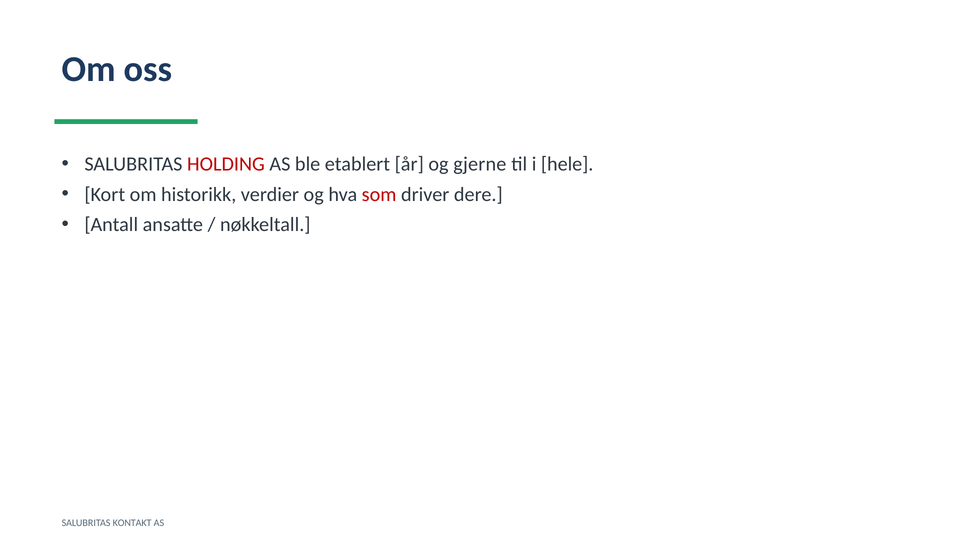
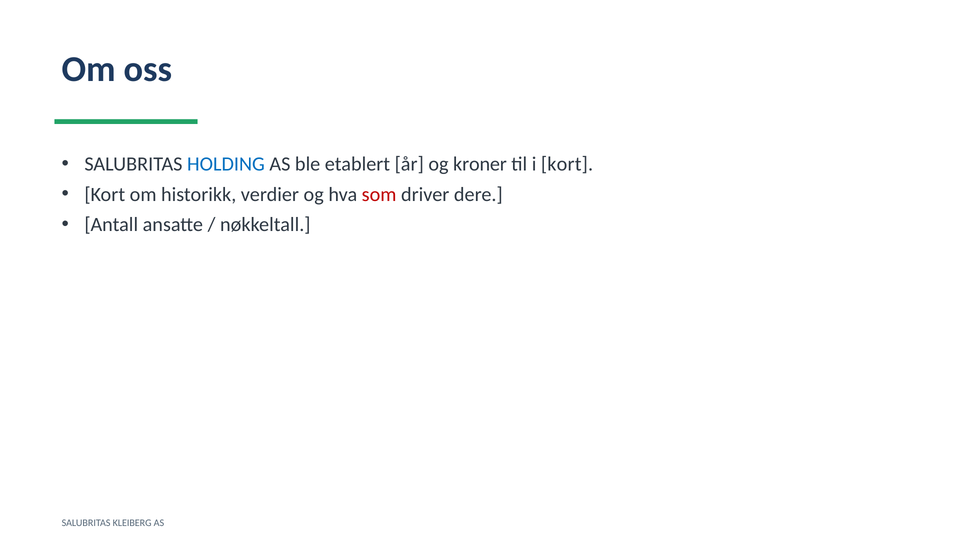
HOLDING colour: red -> blue
gjerne: gjerne -> kroner
i hele: hele -> kort
KONTAKT: KONTAKT -> KLEIBERG
